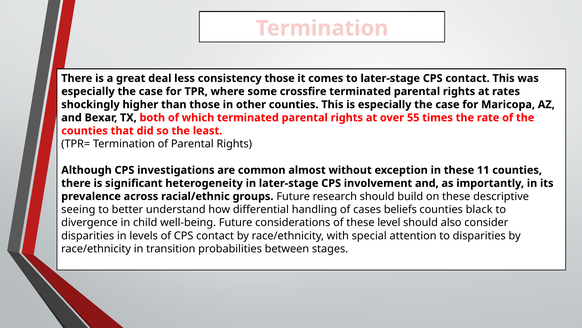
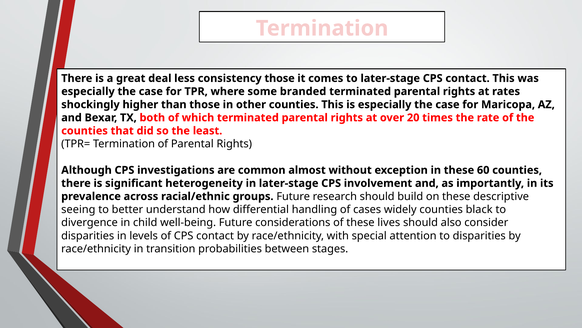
crossfire: crossfire -> branded
55: 55 -> 20
11: 11 -> 60
beliefs: beliefs -> widely
level: level -> lives
